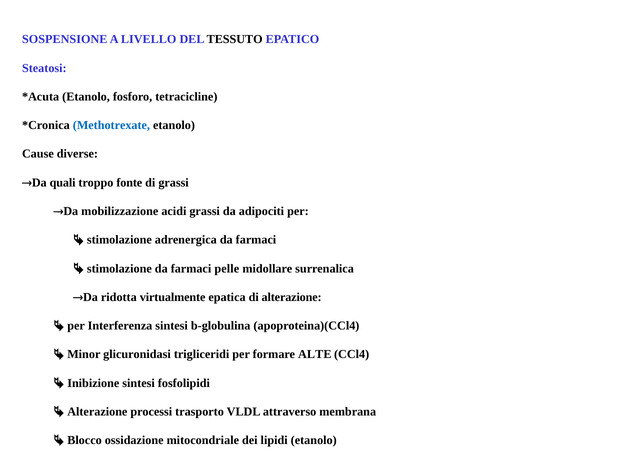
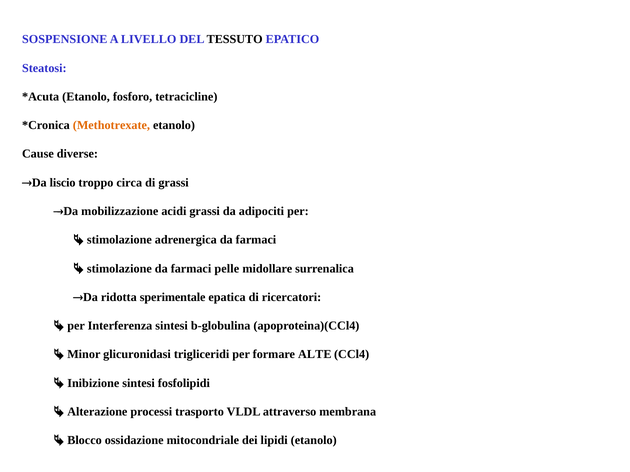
Methotrexate colour: blue -> orange
quali: quali -> liscio
fonte: fonte -> circa
virtualmente: virtualmente -> sperimentale
di alterazione: alterazione -> ricercatori
